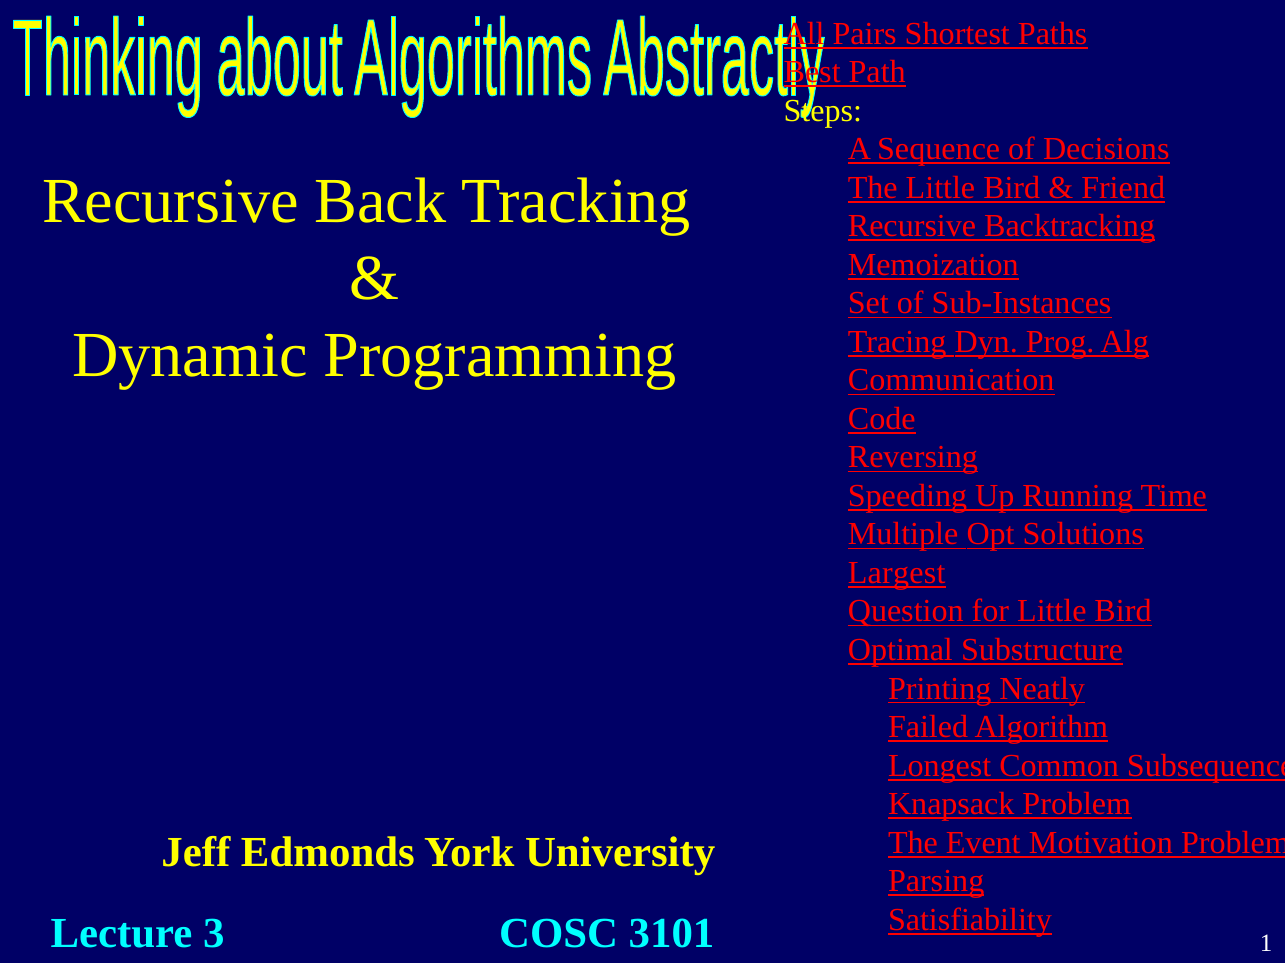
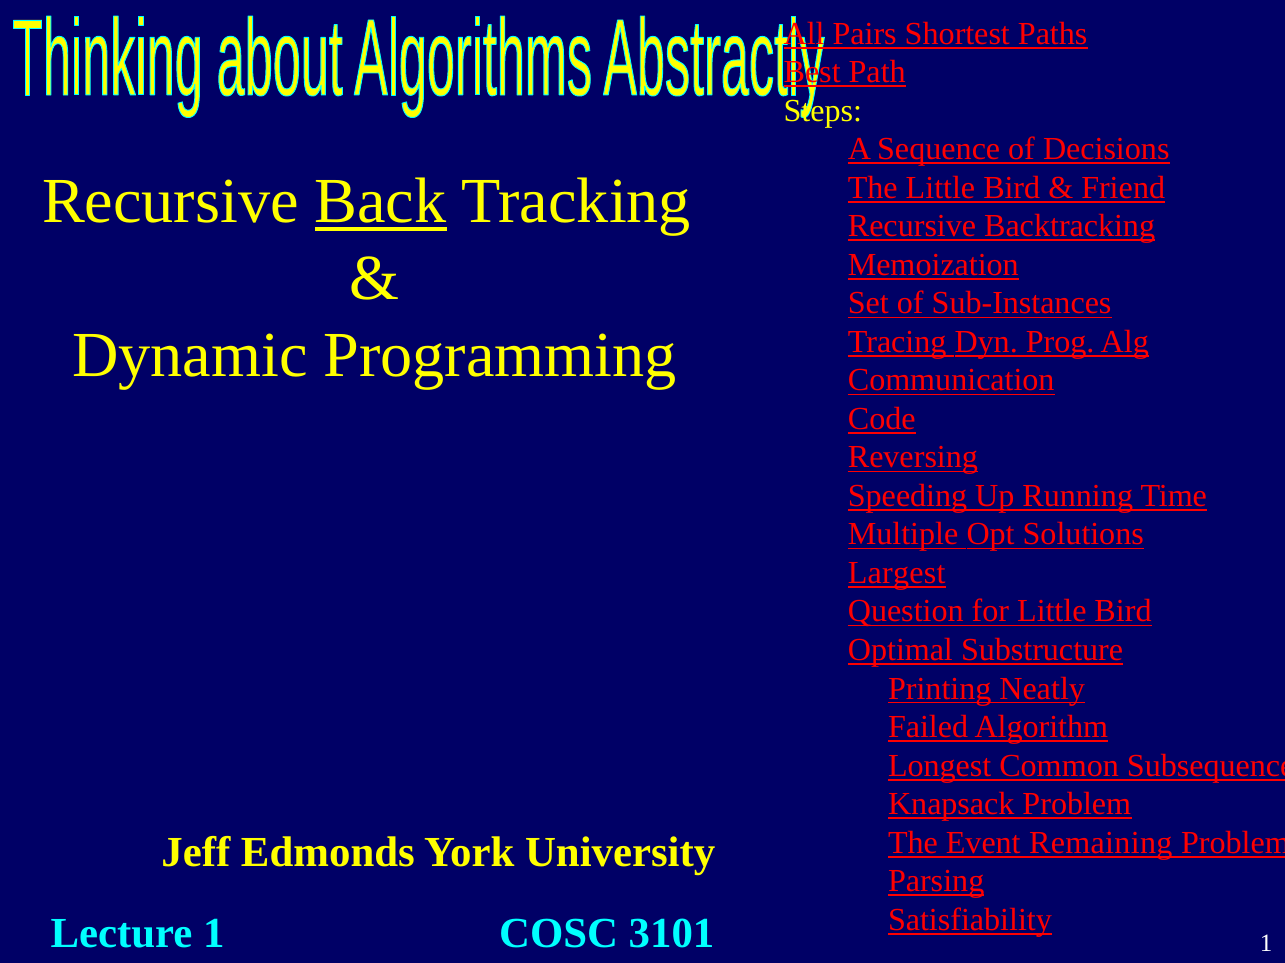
Back underline: none -> present
Motivation: Motivation -> Remaining
Lecture 3: 3 -> 1
